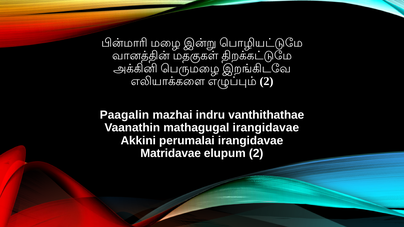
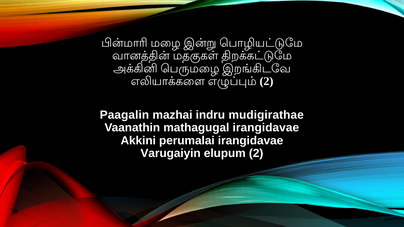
vanthithathae: vanthithathae -> mudigirathae
Matridavae: Matridavae -> Varugaiyin
